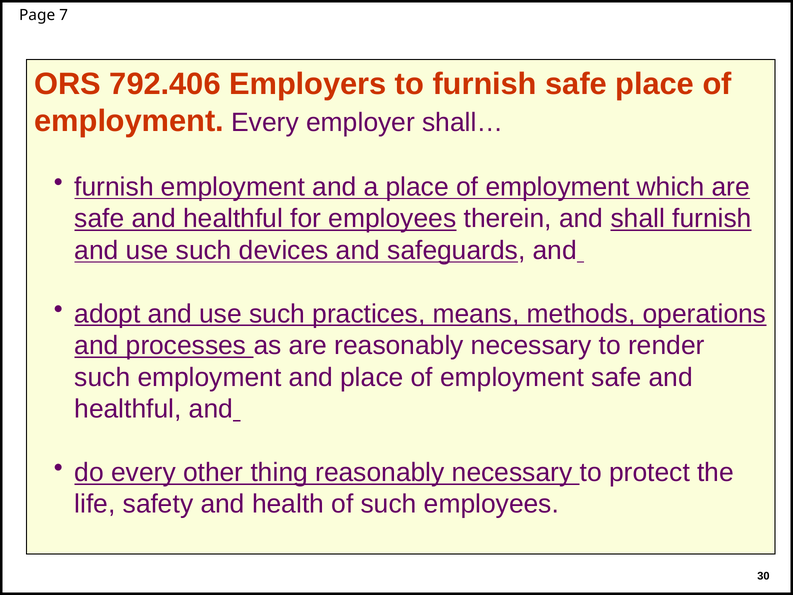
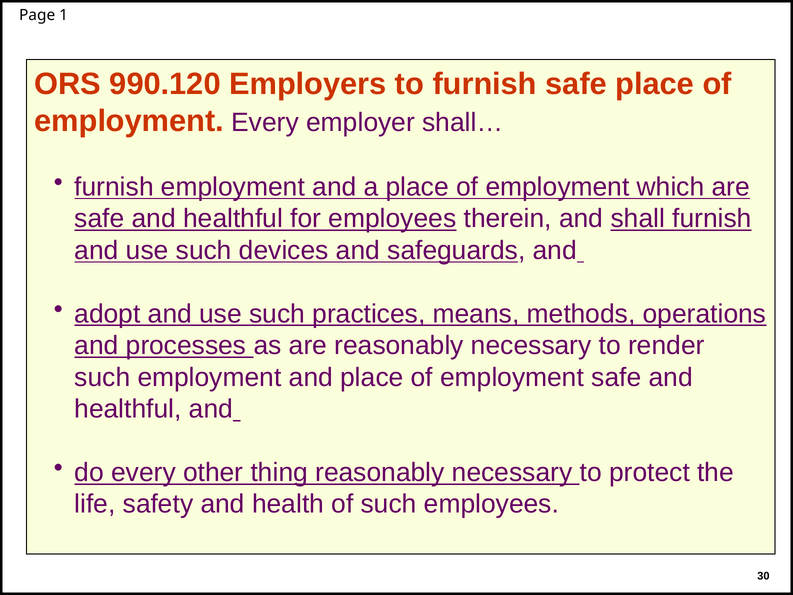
7: 7 -> 1
792.406: 792.406 -> 990.120
